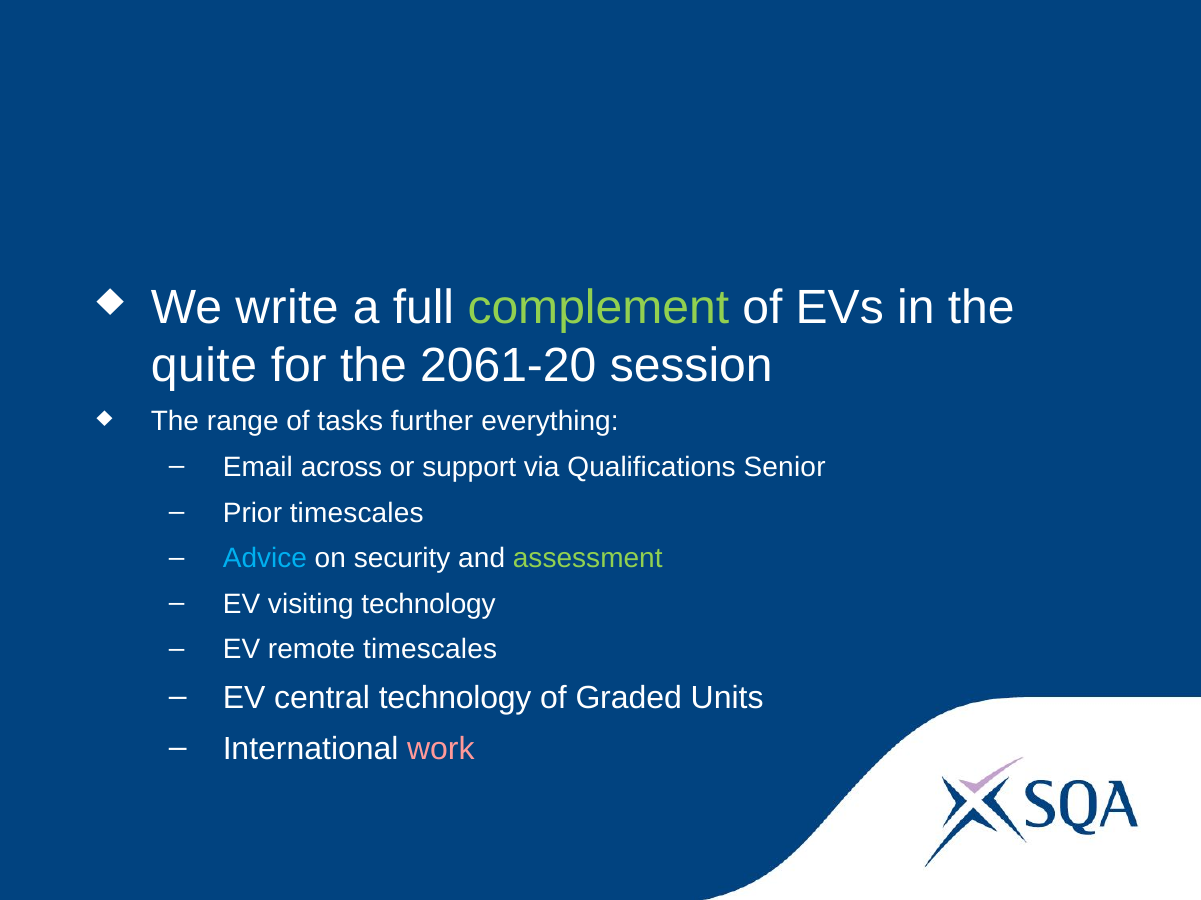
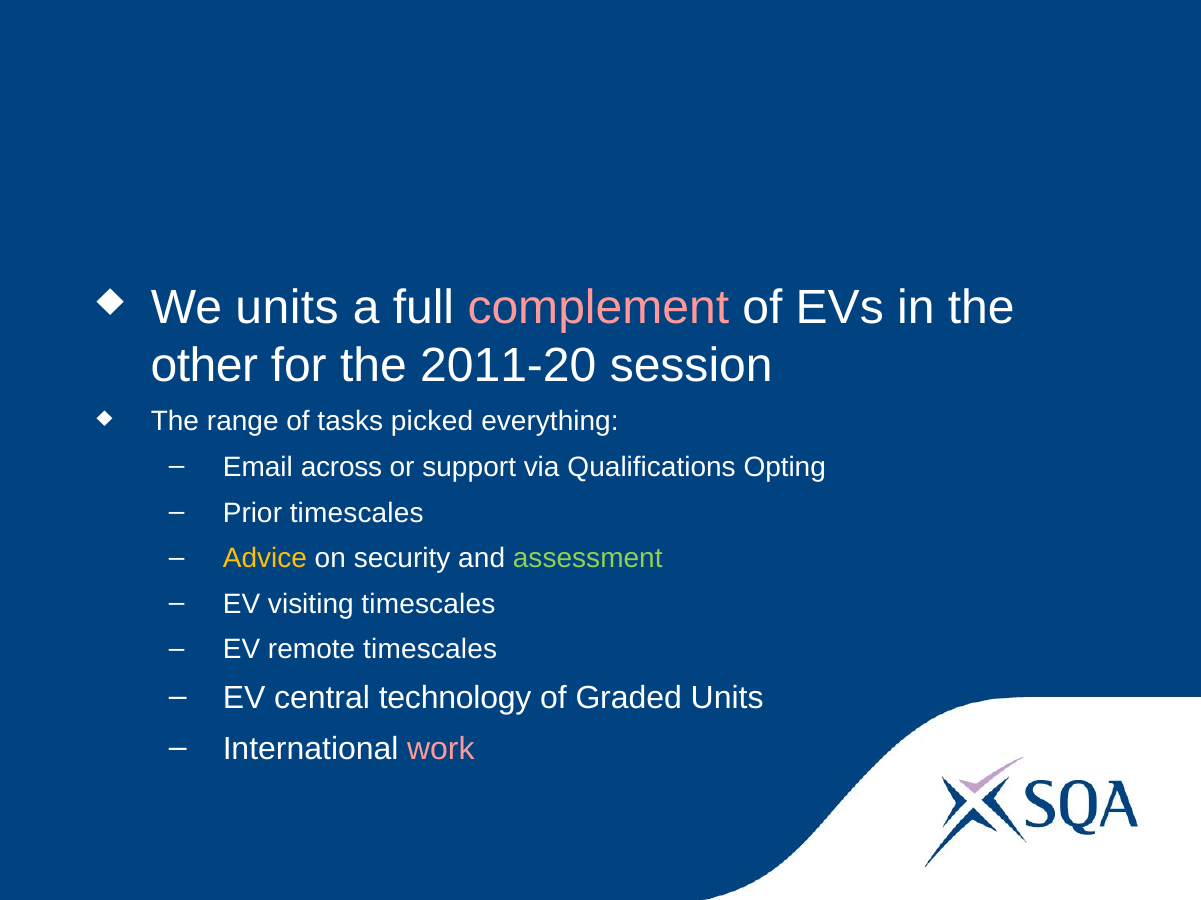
We write: write -> units
complement colour: light green -> pink
quite: quite -> other
2061-20: 2061-20 -> 2011-20
further: further -> picked
Senior: Senior -> Opting
Advice colour: light blue -> yellow
visiting technology: technology -> timescales
